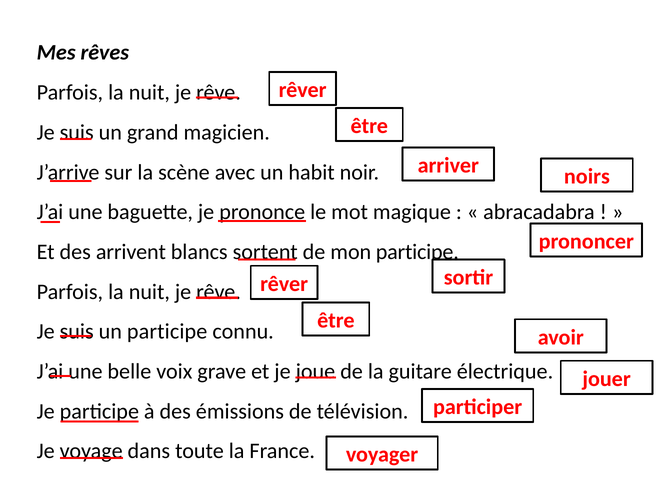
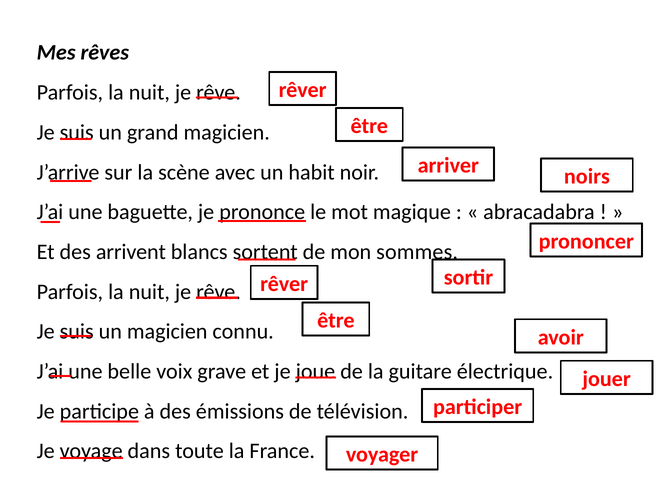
mon participe: participe -> sommes
un participe: participe -> magicien
